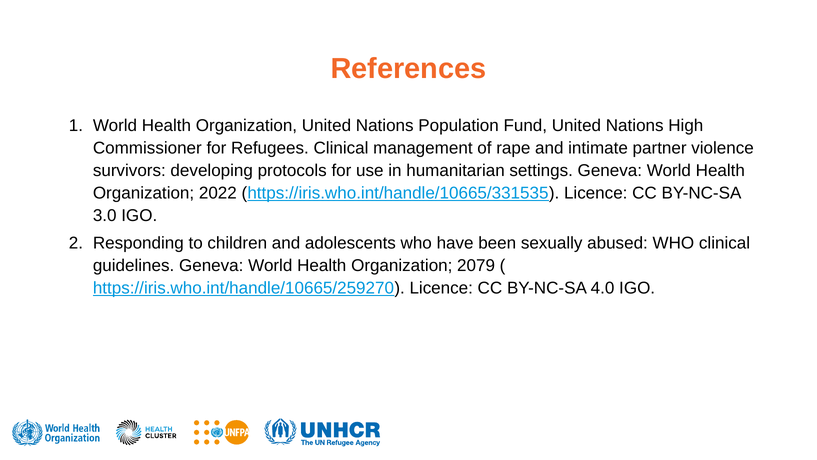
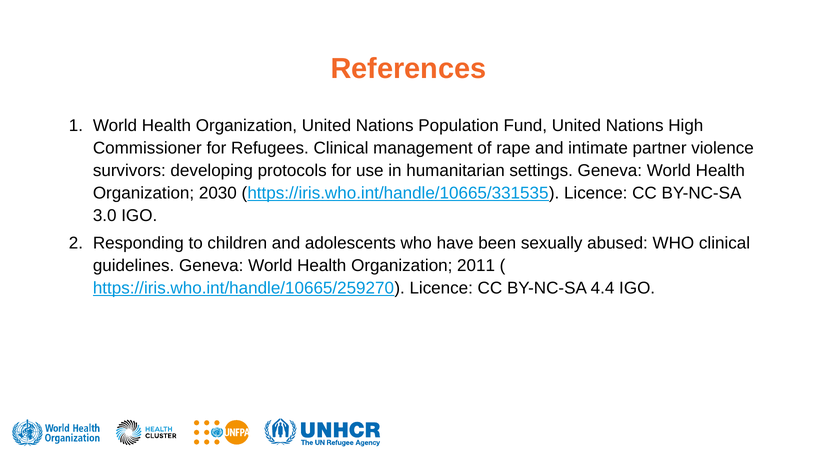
2022: 2022 -> 2030
2079: 2079 -> 2011
4.0: 4.0 -> 4.4
